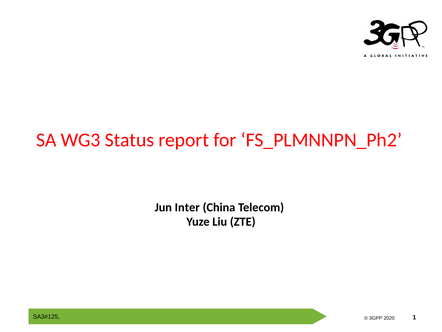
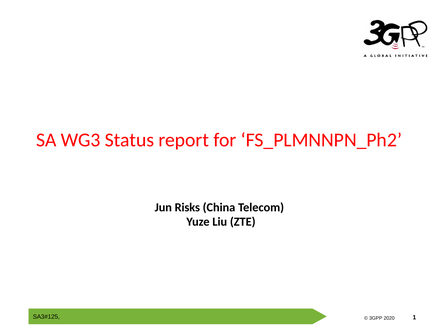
Inter: Inter -> Risks
